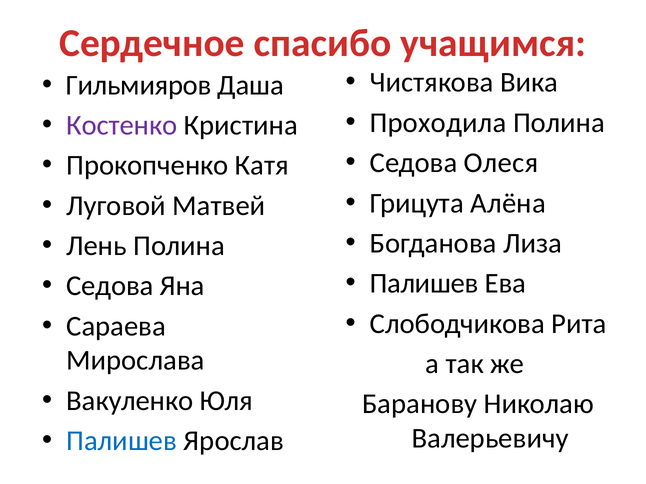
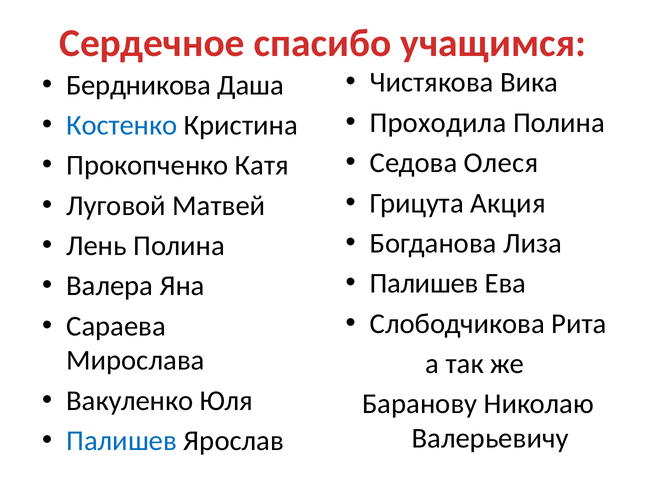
Гильмияров: Гильмияров -> Бердникова
Костенко colour: purple -> blue
Алёна: Алёна -> Акция
Седова at (110, 286): Седова -> Валера
